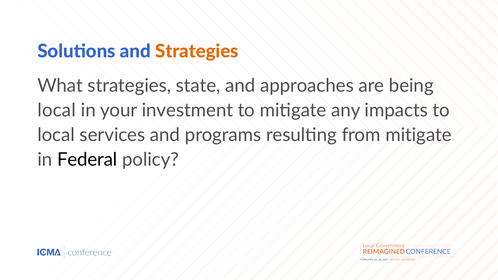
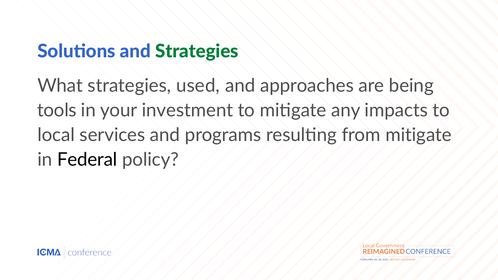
Strategies at (197, 51) colour: orange -> green
state: state -> used
local at (57, 110): local -> tools
